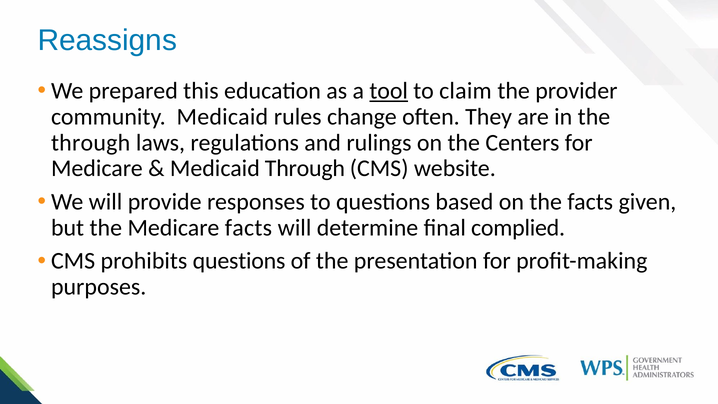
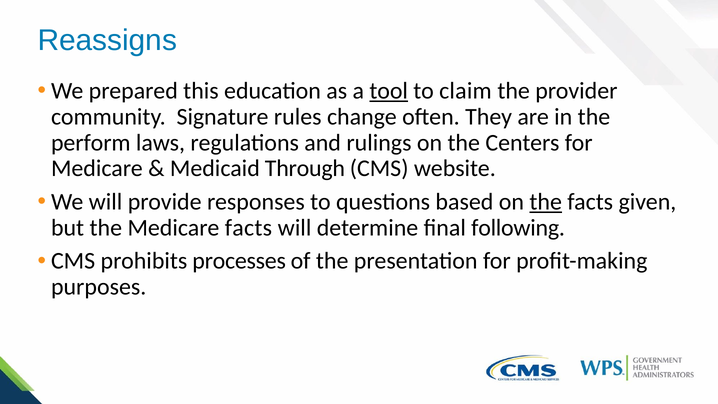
community Medicaid: Medicaid -> Signature
through at (91, 143): through -> perform
the at (546, 202) underline: none -> present
complied: complied -> following
prohibits questions: questions -> processes
